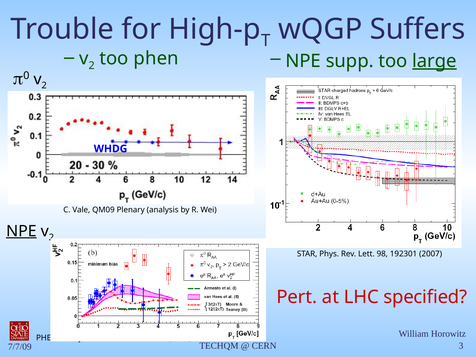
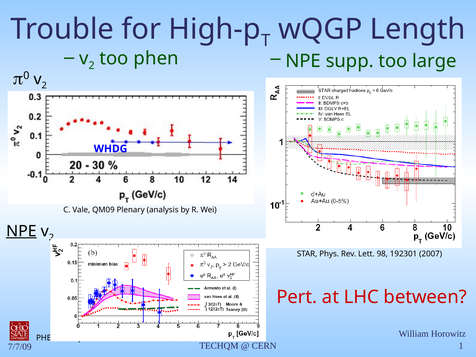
Suffers: Suffers -> Length
large underline: present -> none
specified: specified -> between
3: 3 -> 1
